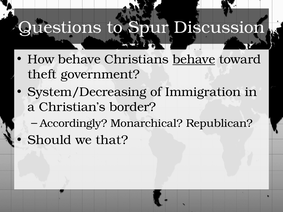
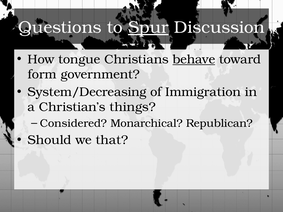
Spur underline: none -> present
How behave: behave -> tongue
theft: theft -> form
border: border -> things
Accordingly: Accordingly -> Considered
